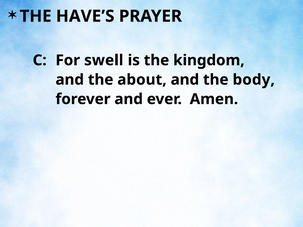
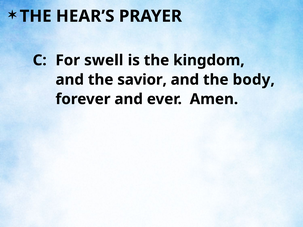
HAVE’S: HAVE’S -> HEAR’S
about: about -> savior
